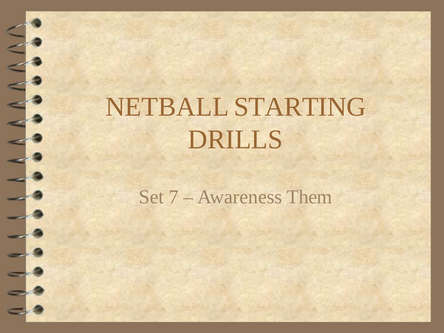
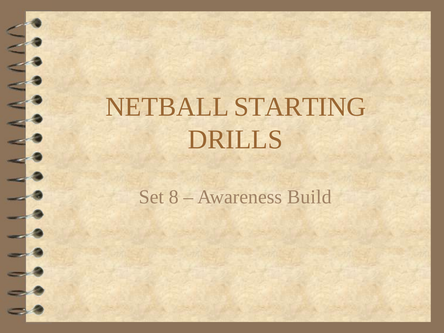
7: 7 -> 8
Them: Them -> Build
